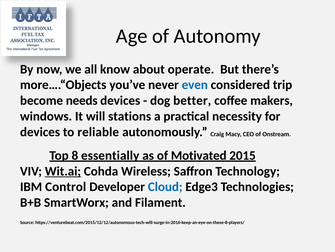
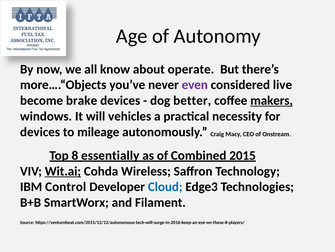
even colour: blue -> purple
trip: trip -> live
needs: needs -> brake
makers underline: none -> present
stations: stations -> vehicles
reliable: reliable -> mileage
Motivated: Motivated -> Combined
